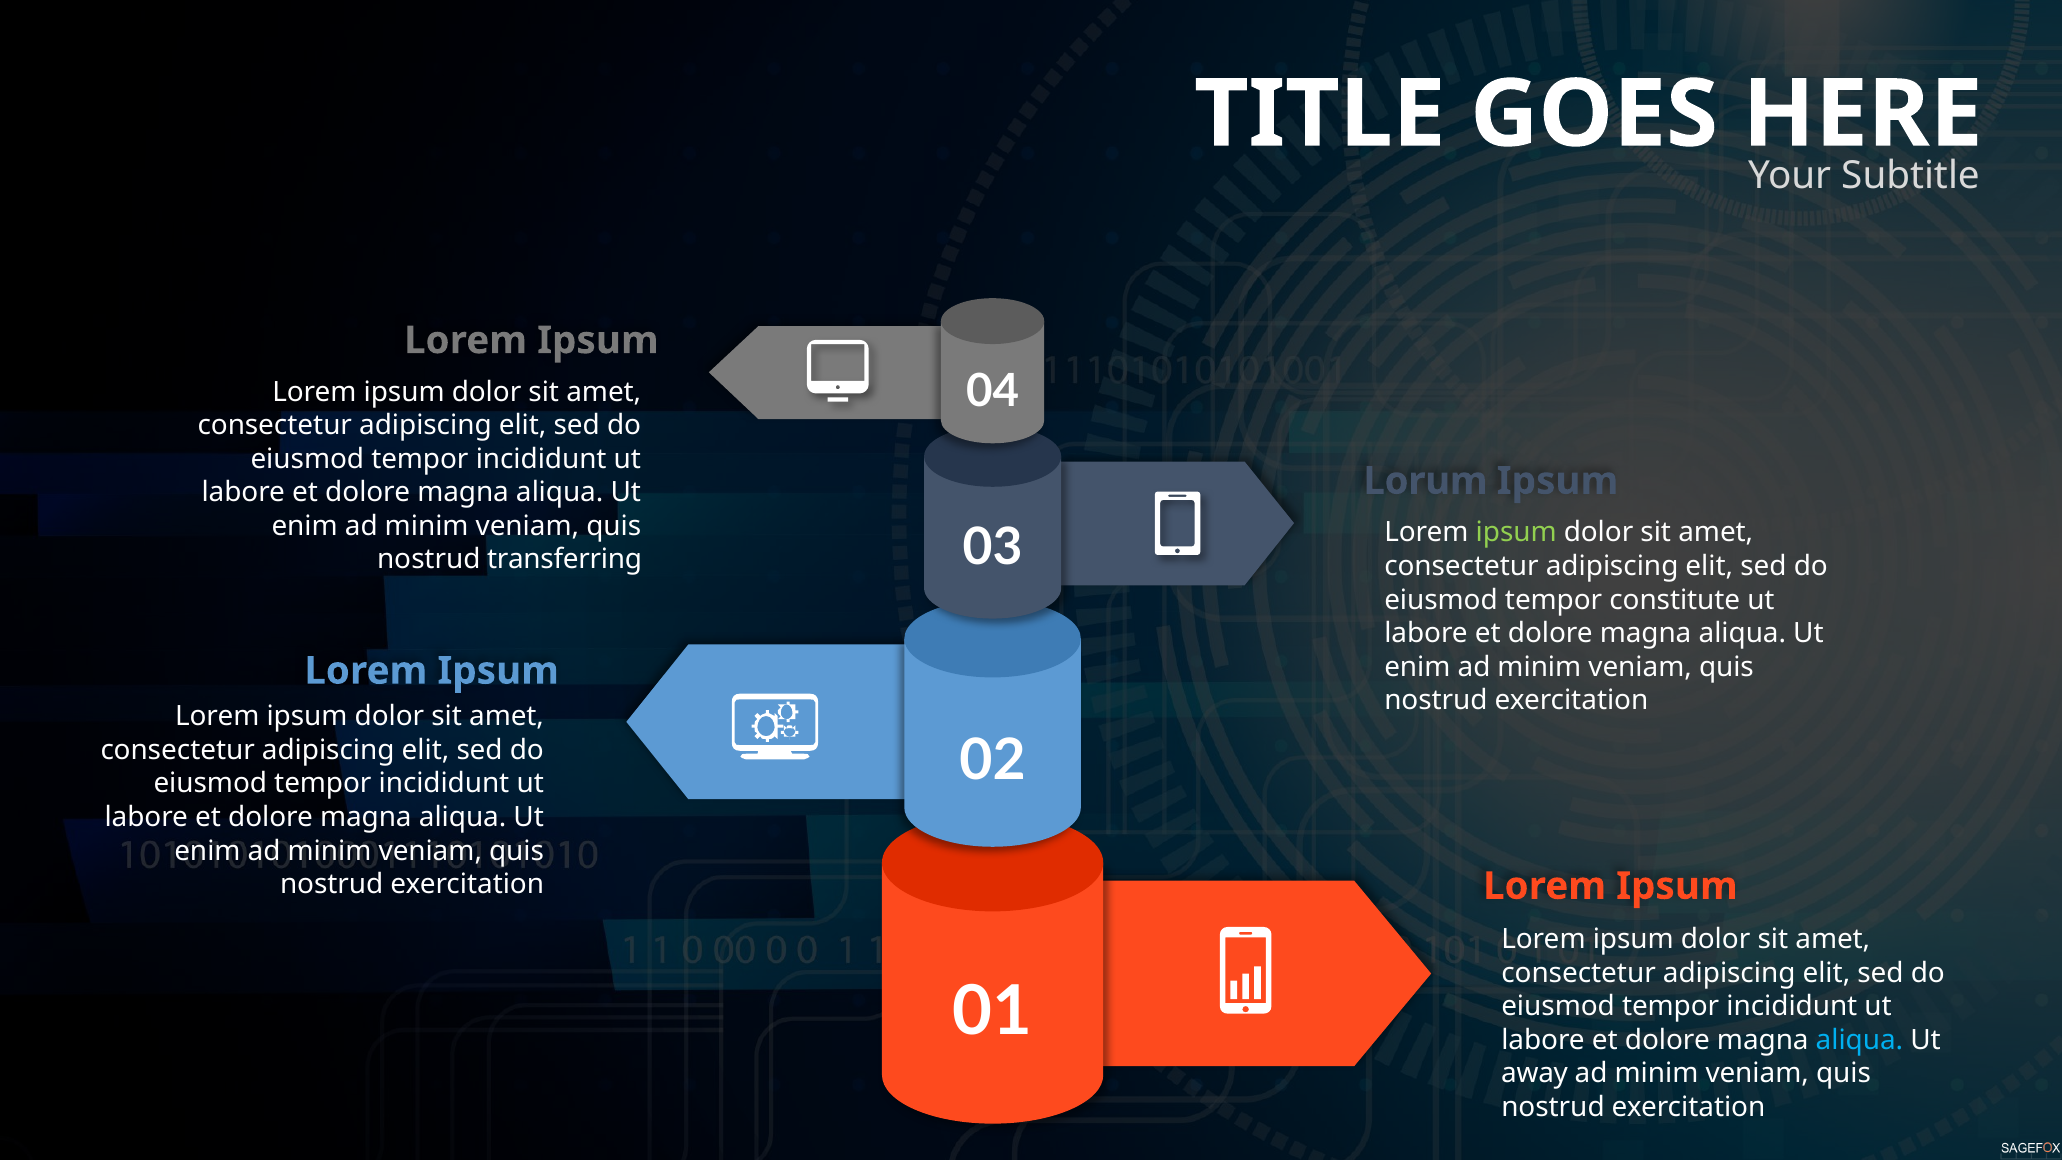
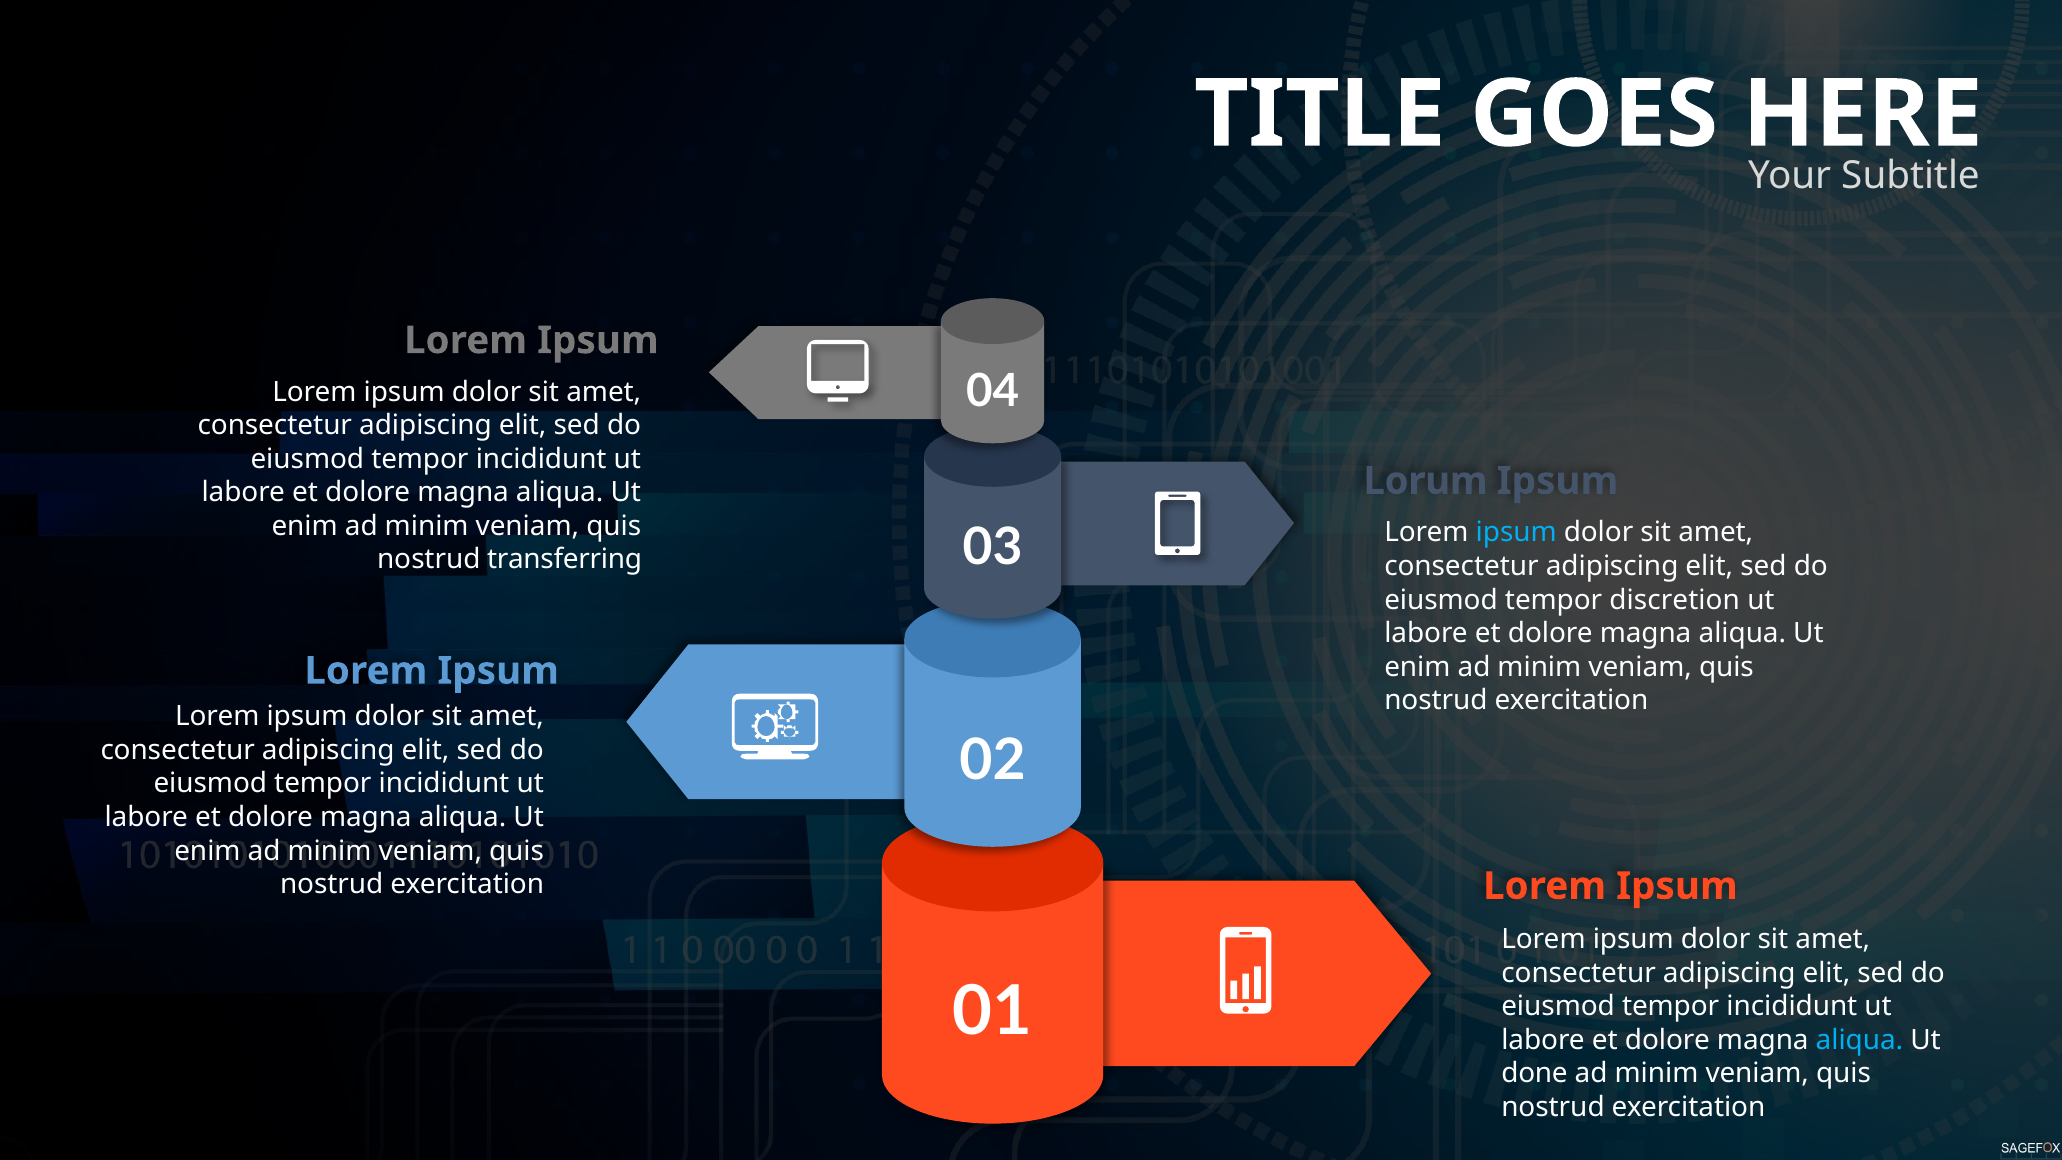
ipsum at (1516, 533) colour: light green -> light blue
constitute: constitute -> discretion
away: away -> done
